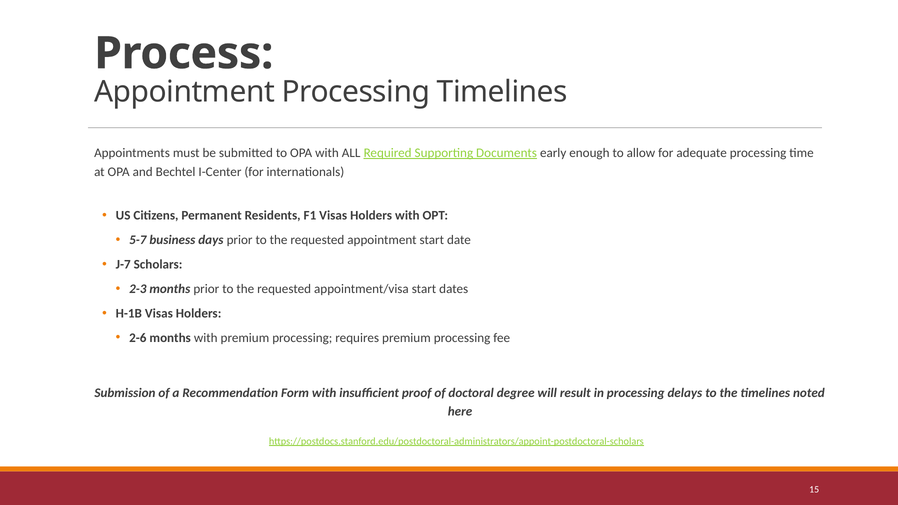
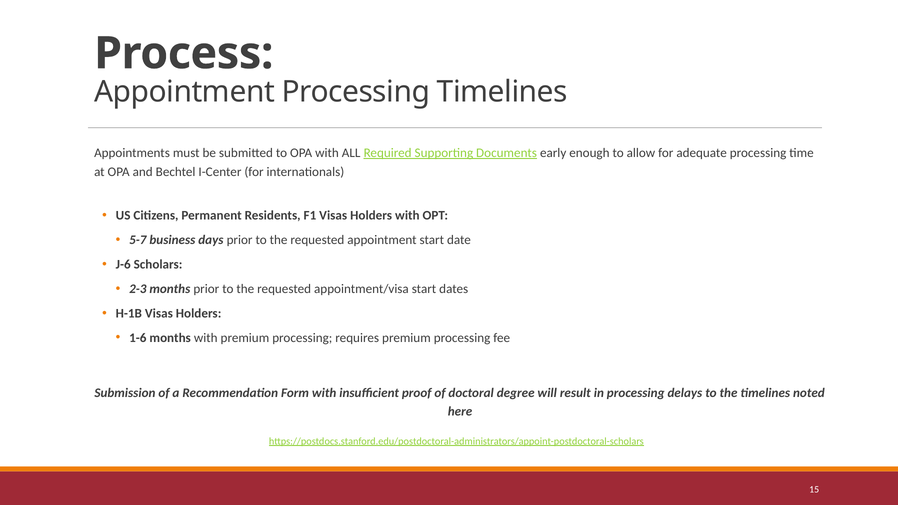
J-7: J-7 -> J-6
2-6: 2-6 -> 1-6
